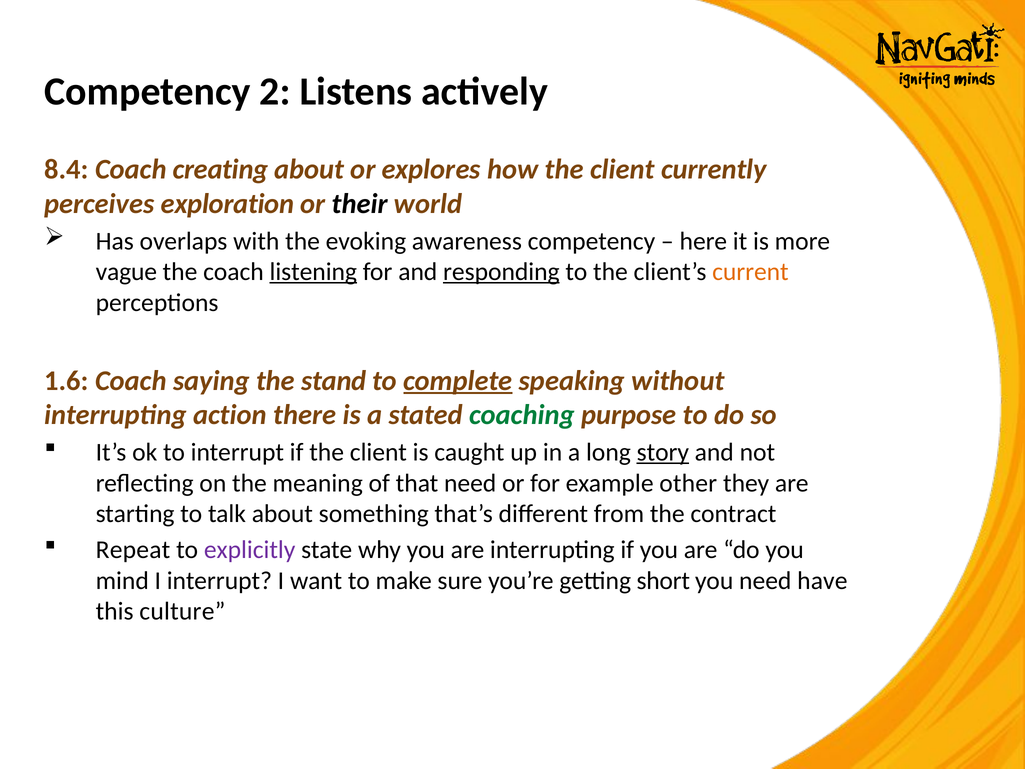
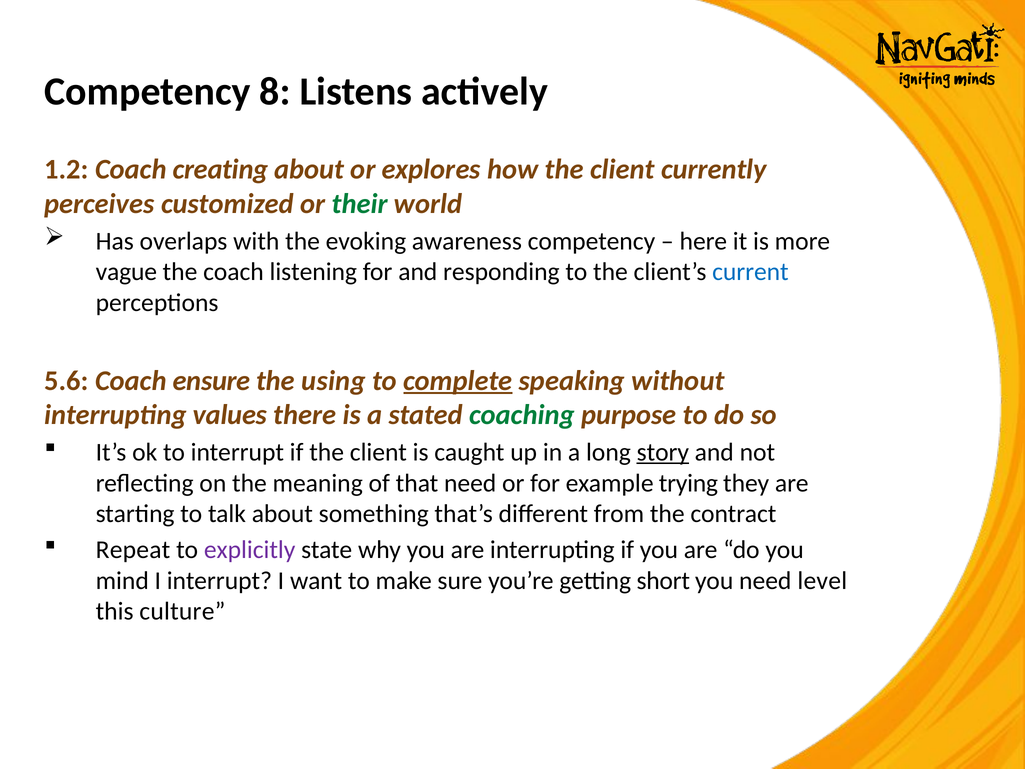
2: 2 -> 8
8.4: 8.4 -> 1.2
exploration: exploration -> customized
their colour: black -> green
listening underline: present -> none
responding underline: present -> none
current colour: orange -> blue
1.6: 1.6 -> 5.6
saying: saying -> ensure
stand: stand -> using
action: action -> values
other: other -> trying
have: have -> level
